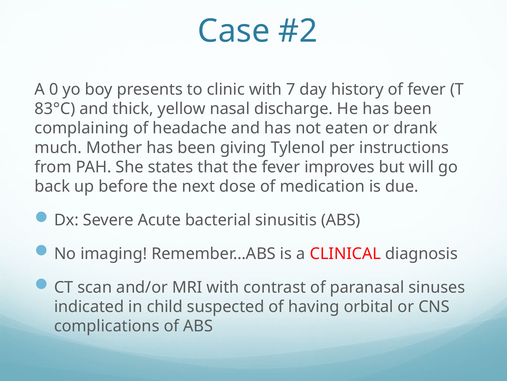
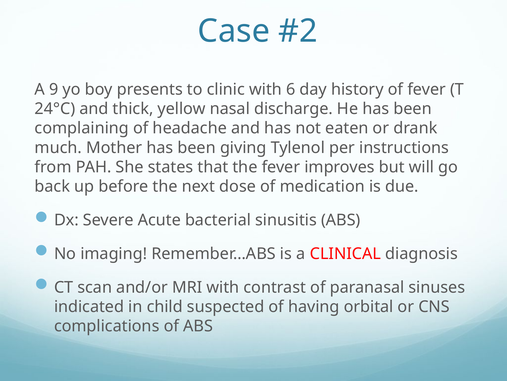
0: 0 -> 9
7: 7 -> 6
83°C: 83°C -> 24°C
